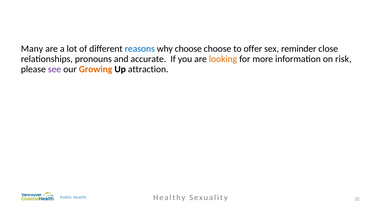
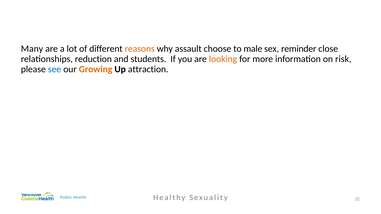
reasons colour: blue -> orange
why choose: choose -> assault
offer: offer -> male
pronouns: pronouns -> reduction
accurate: accurate -> students
see colour: purple -> blue
